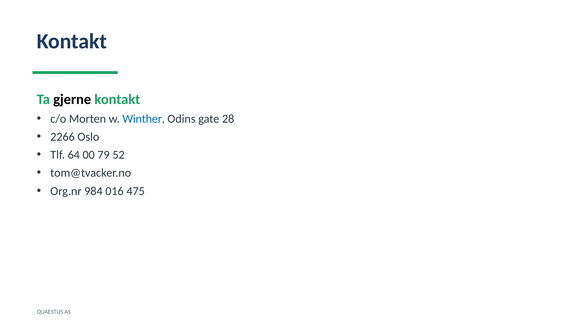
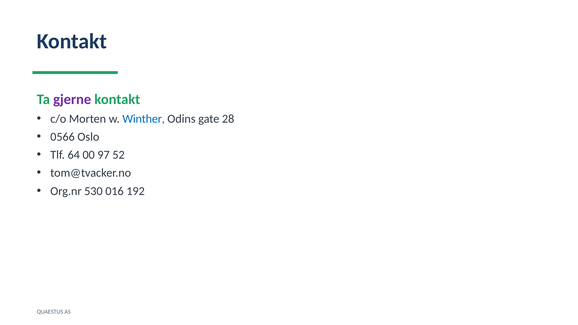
gjerne colour: black -> purple
2266: 2266 -> 0566
79: 79 -> 97
984: 984 -> 530
475: 475 -> 192
